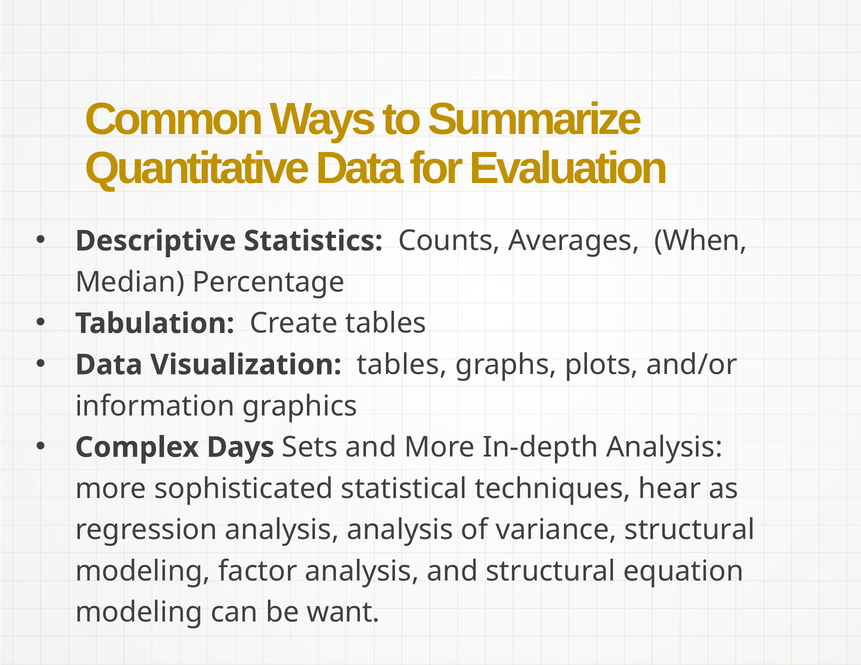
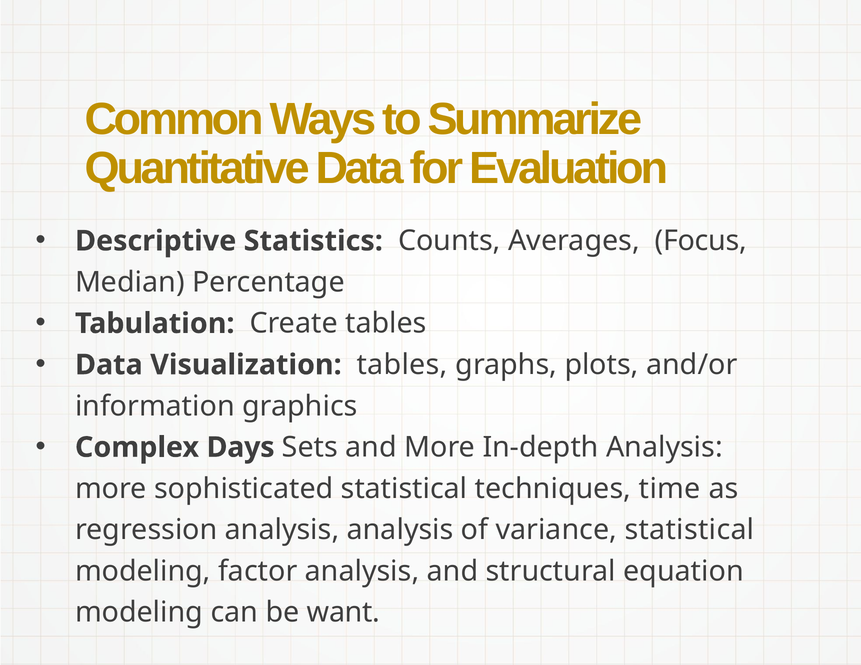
When: When -> Focus
hear: hear -> time
variance structural: structural -> statistical
